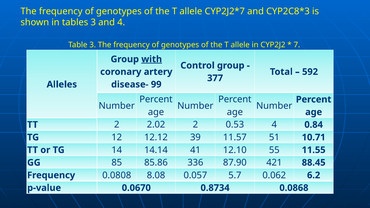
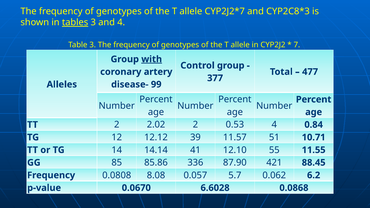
tables underline: none -> present
592: 592 -> 477
0.8734: 0.8734 -> 6.6028
